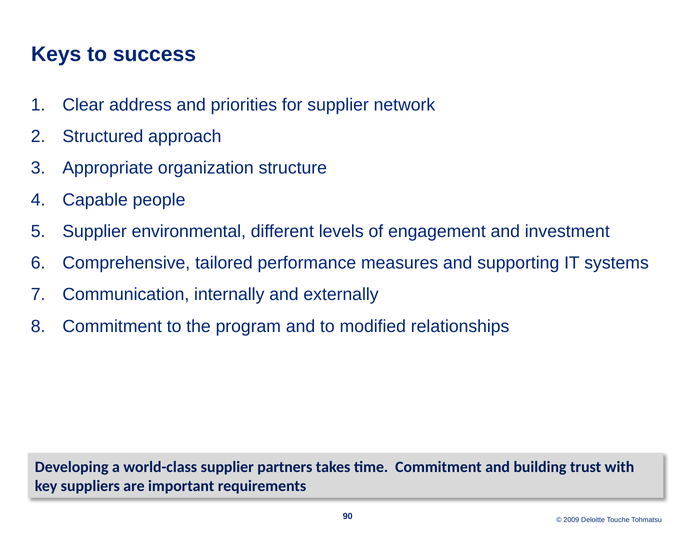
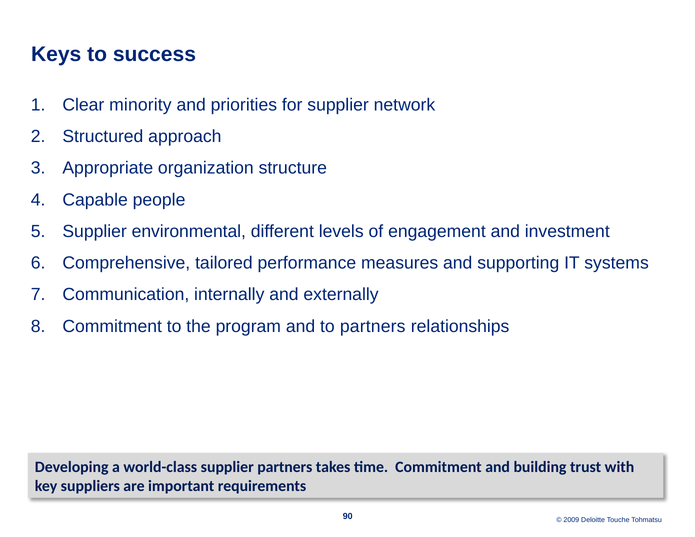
address: address -> minority
to modified: modified -> partners
